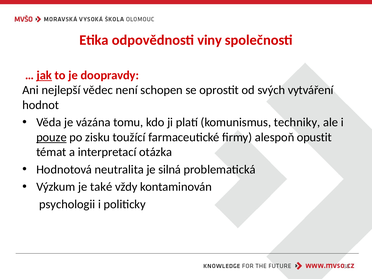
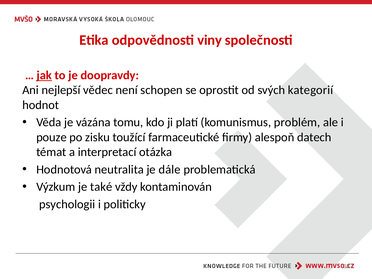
vytváření: vytváření -> kategorií
techniky: techniky -> problém
pouze underline: present -> none
opustit: opustit -> datech
silná: silná -> dále
